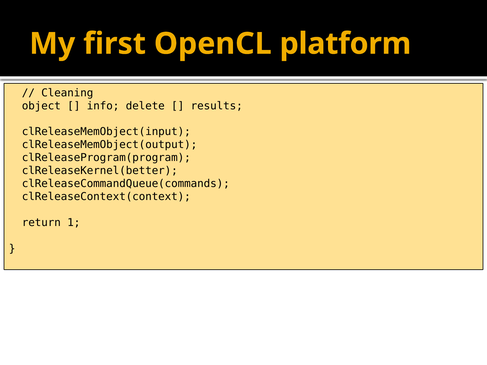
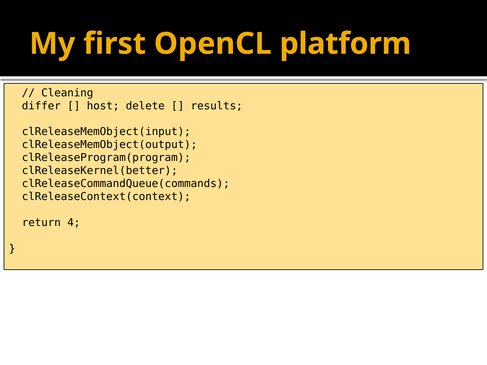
object: object -> differ
info: info -> host
1: 1 -> 4
